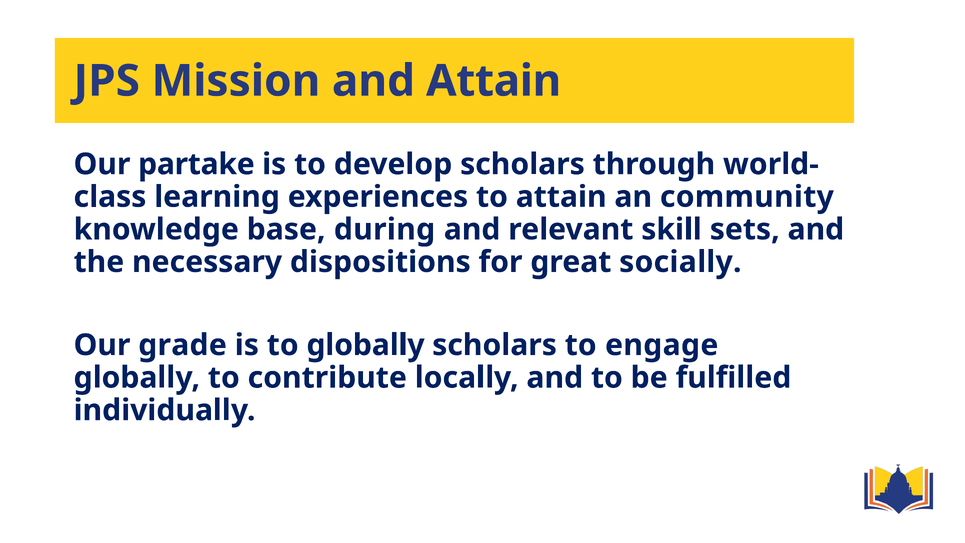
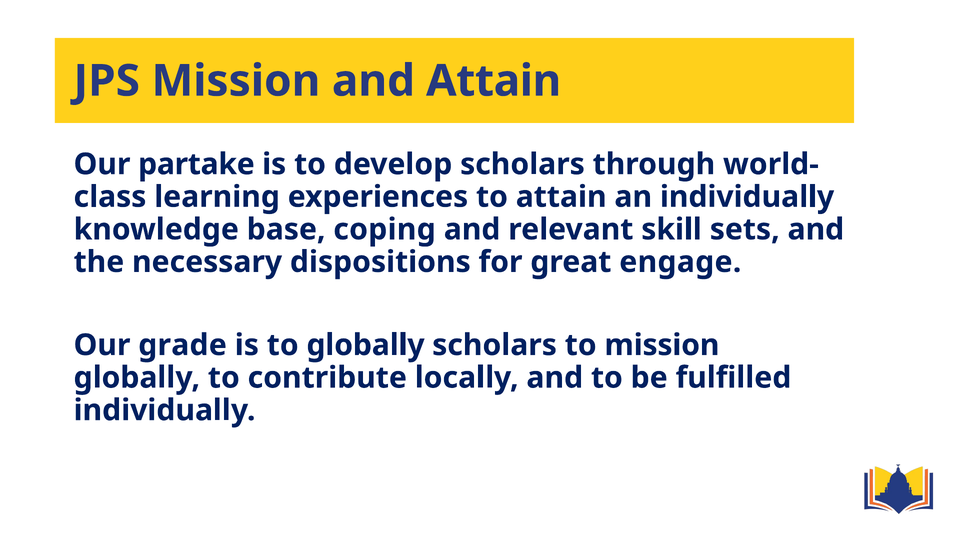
an community: community -> individually
during: during -> coping
socially: socially -> engage
to engage: engage -> mission
